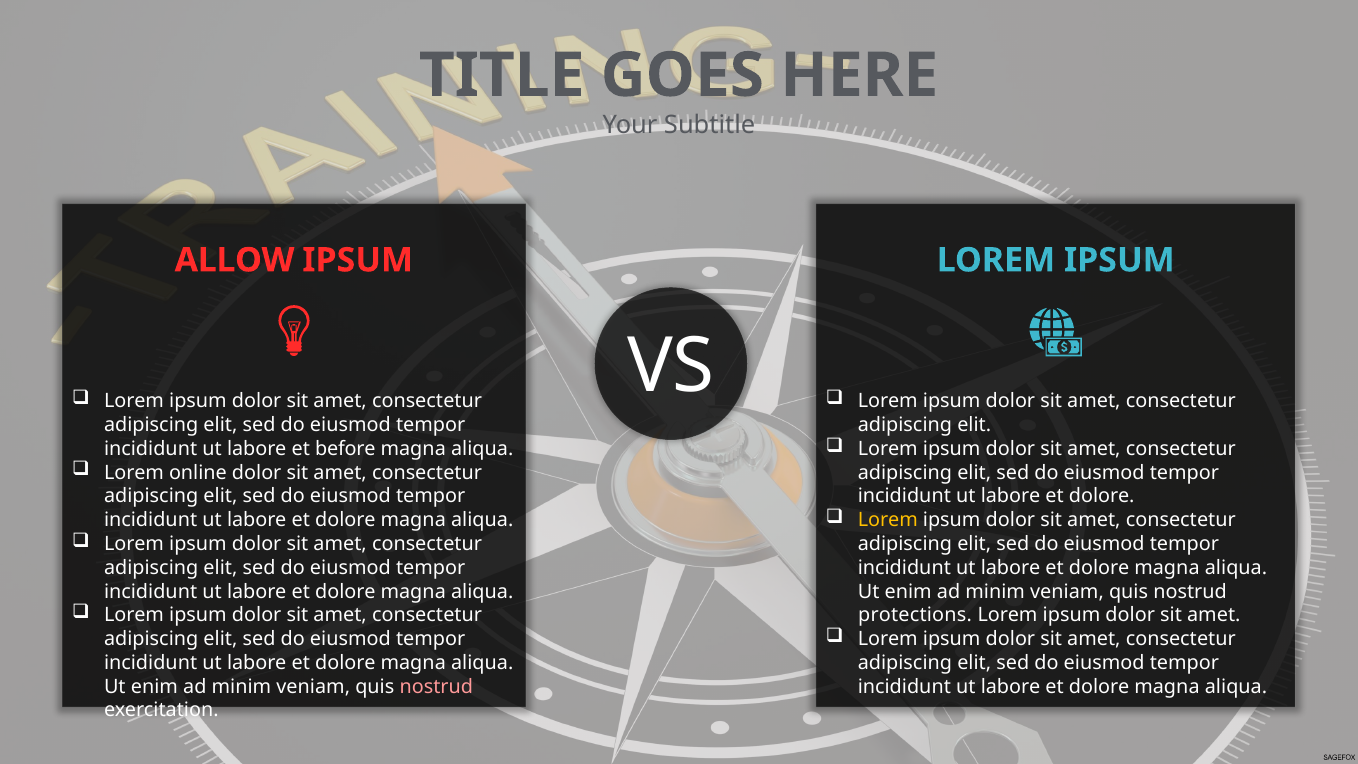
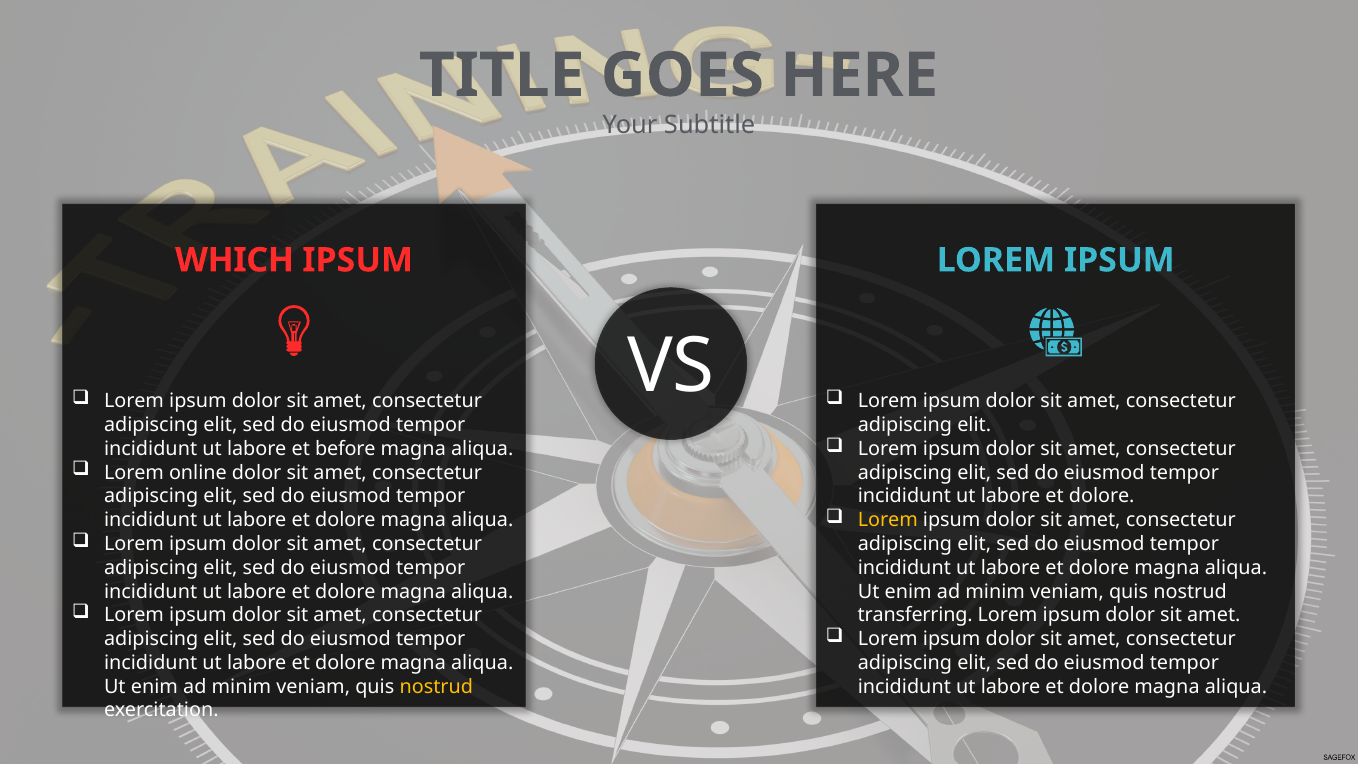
ALLOW: ALLOW -> WHICH
protections: protections -> transferring
nostrud at (436, 686) colour: pink -> yellow
